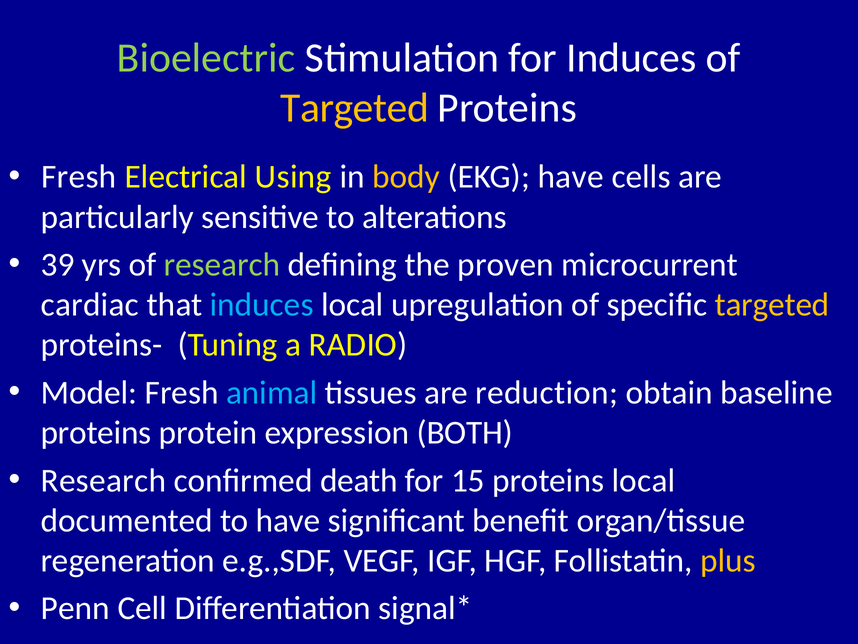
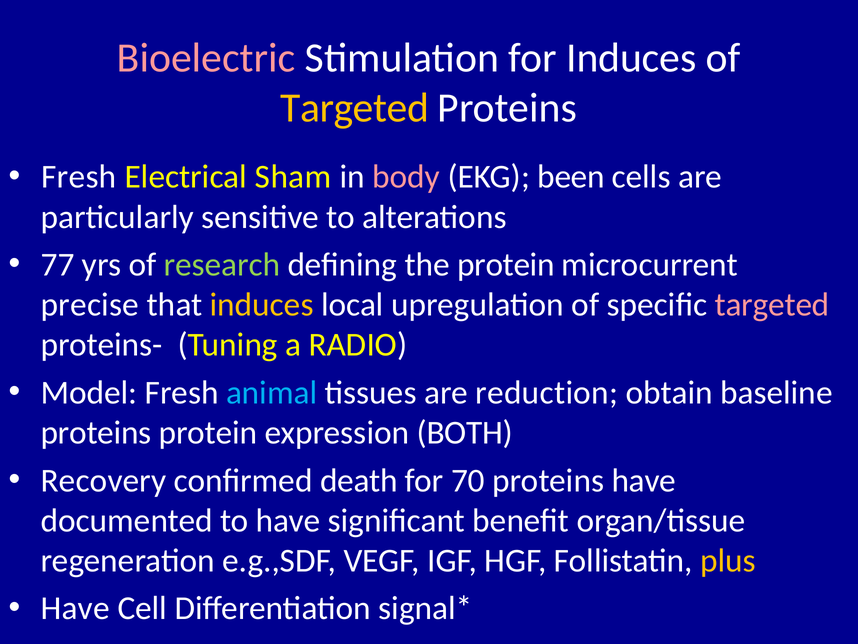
Bioelectric colour: light green -> pink
Using: Using -> Sham
body colour: yellow -> pink
EKG have: have -> been
39: 39 -> 77
the proven: proven -> protein
cardiac: cardiac -> precise
induces at (262, 305) colour: light blue -> yellow
targeted at (772, 305) colour: yellow -> pink
Research at (103, 480): Research -> Recovery
15: 15 -> 70
proteins local: local -> have
Penn at (75, 608): Penn -> Have
